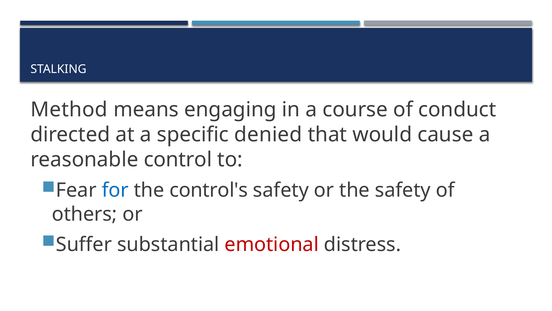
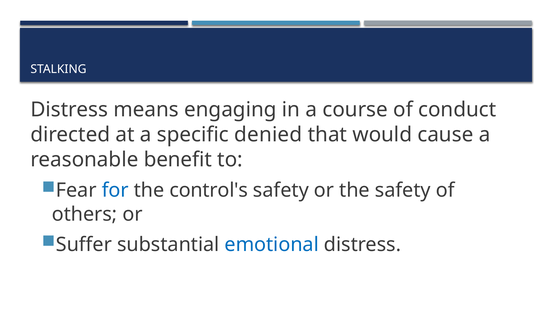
Method at (69, 110): Method -> Distress
control: control -> benefit
emotional colour: red -> blue
